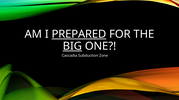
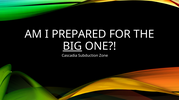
PREPARED underline: present -> none
